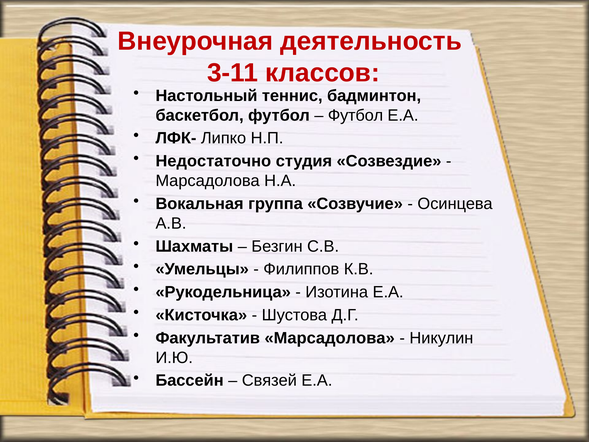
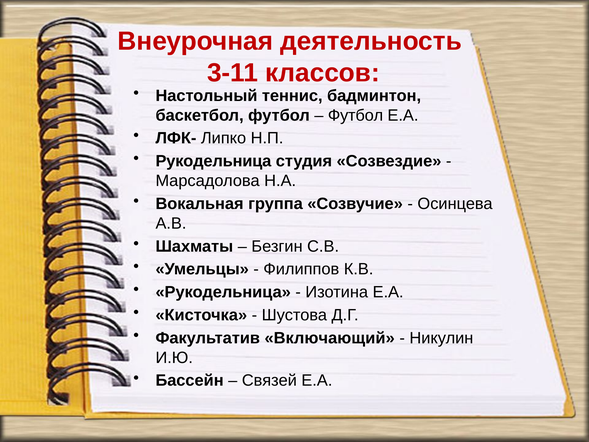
Недостаточно at (213, 161): Недостаточно -> Рукодельница
Факультатив Марсадолова: Марсадолова -> Включающий
